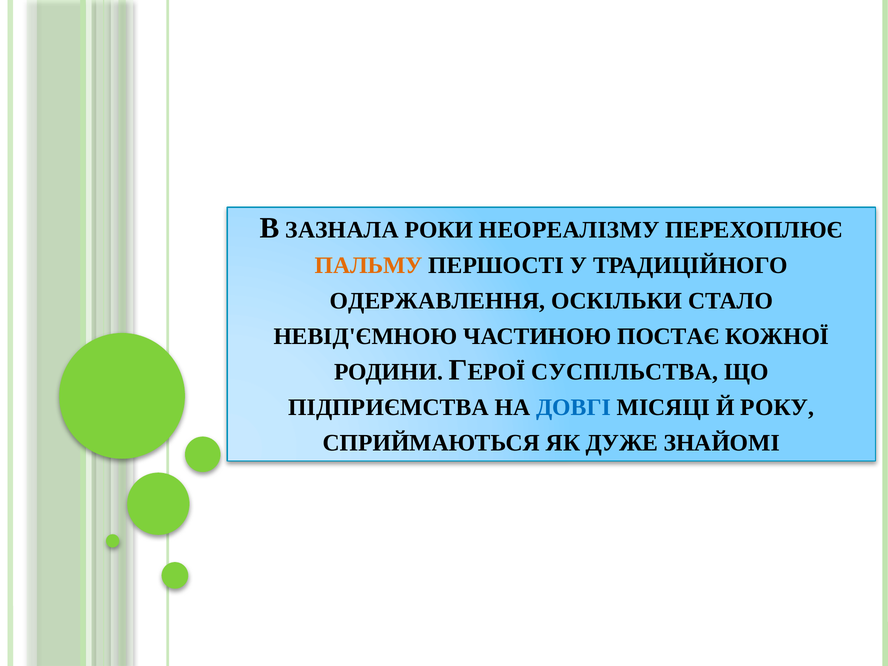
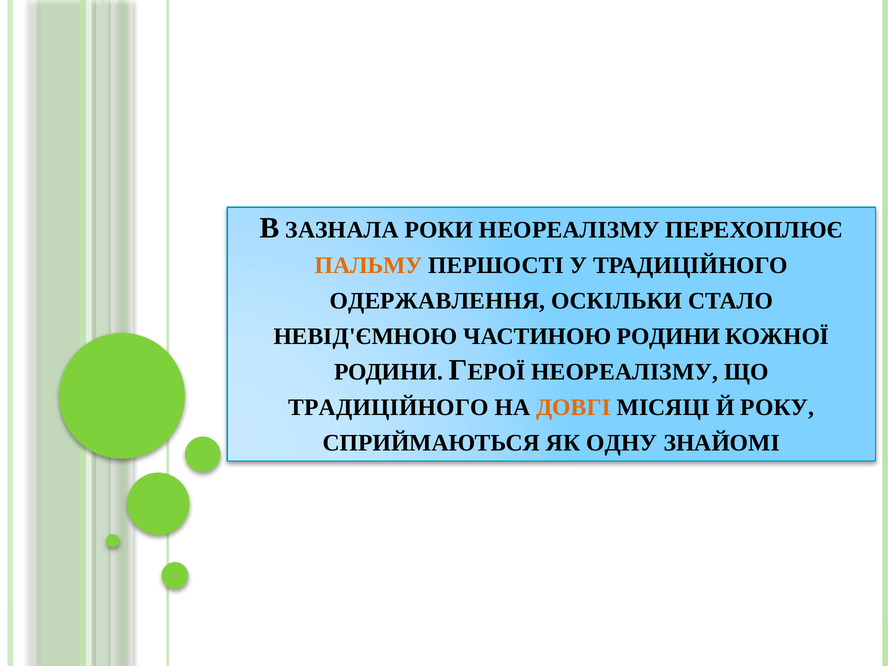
ПОСТАЄ at (668, 336): ПОСТАЄ -> РОДИНИ
СУСПІЛЬСТВА at (625, 372): СУСПІЛЬСТВА -> НЕОРЕАЛІЗМУ
ПІДПРИЄМСТВА at (388, 407): ПІДПРИЄМСТВА -> ТРАДИЦІЙНОГО
ДОВГІ colour: blue -> orange
ДУЖЕ: ДУЖЕ -> ОДНУ
